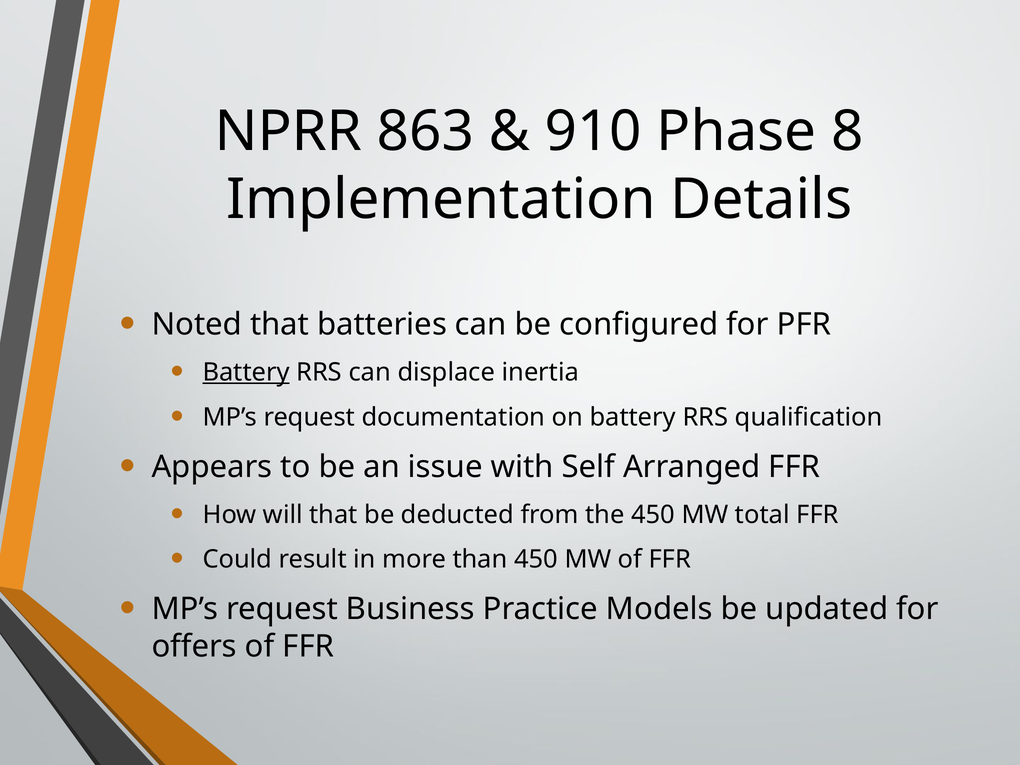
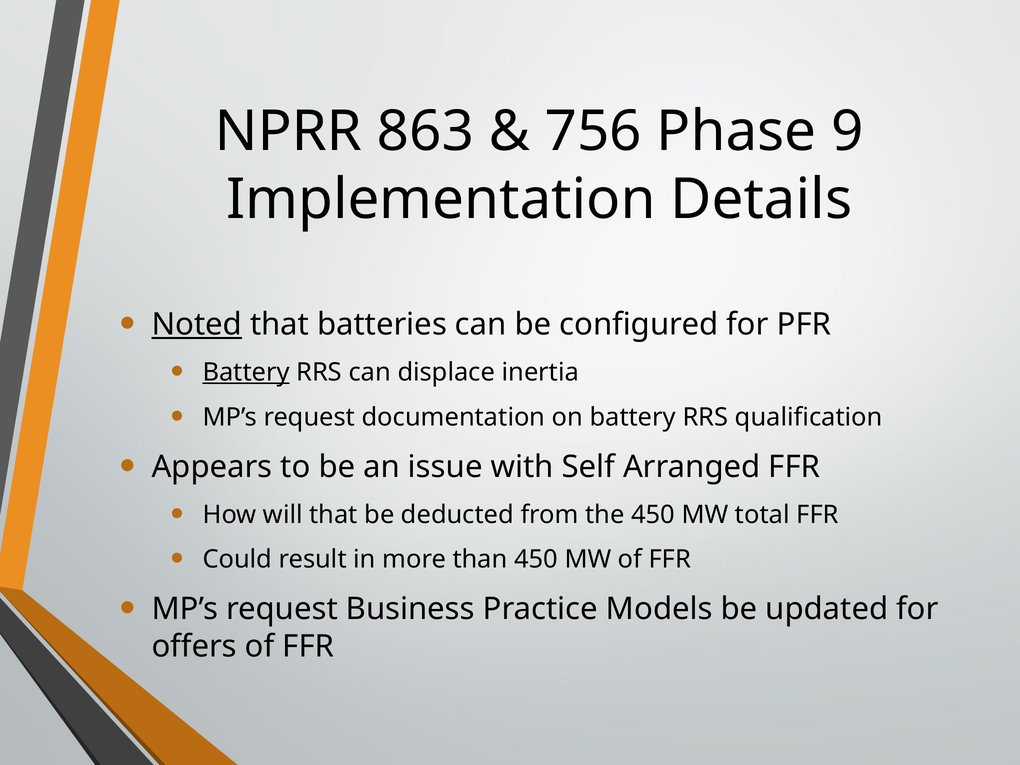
910: 910 -> 756
8: 8 -> 9
Noted underline: none -> present
